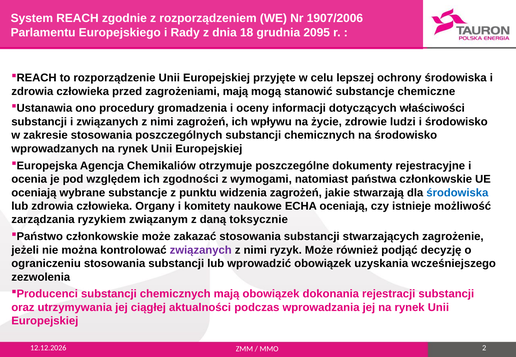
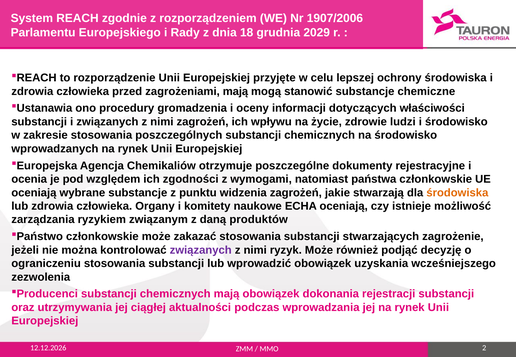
2095: 2095 -> 2029
środowiska at (457, 193) colour: blue -> orange
toksycznie: toksycznie -> produktów
